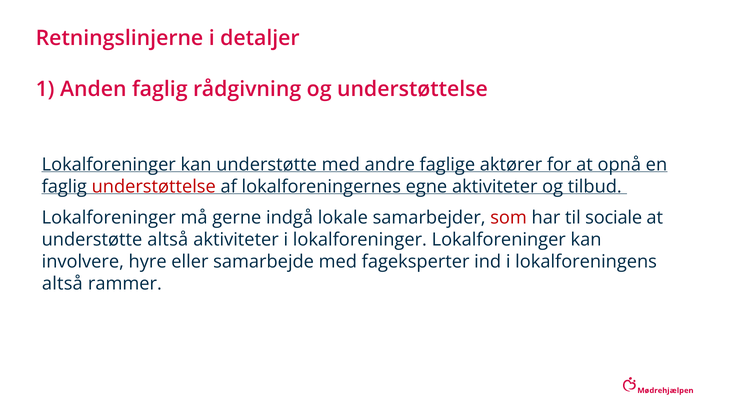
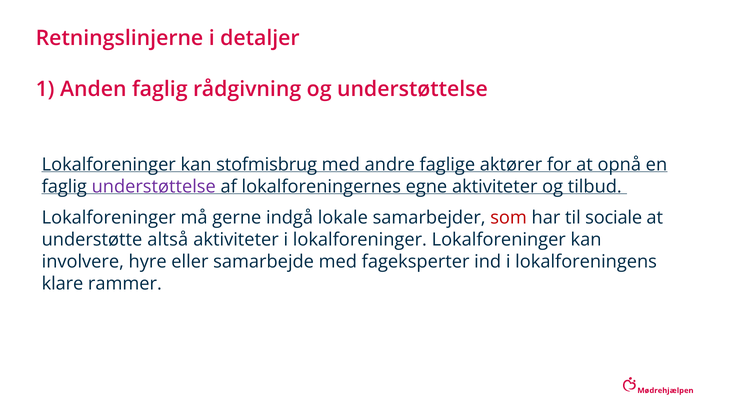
kan understøtte: understøtte -> stofmisbrug
understøttelse at (154, 187) colour: red -> purple
altså at (62, 283): altså -> klare
